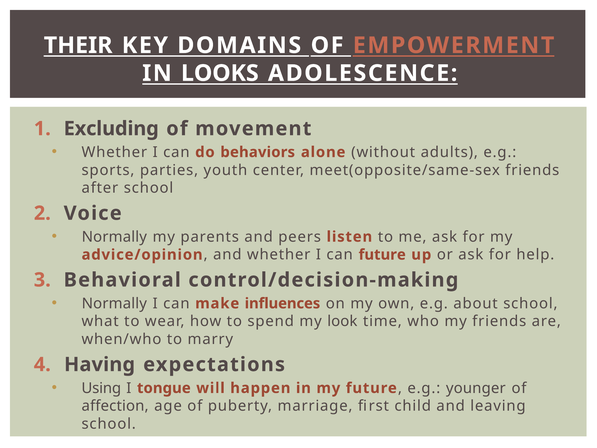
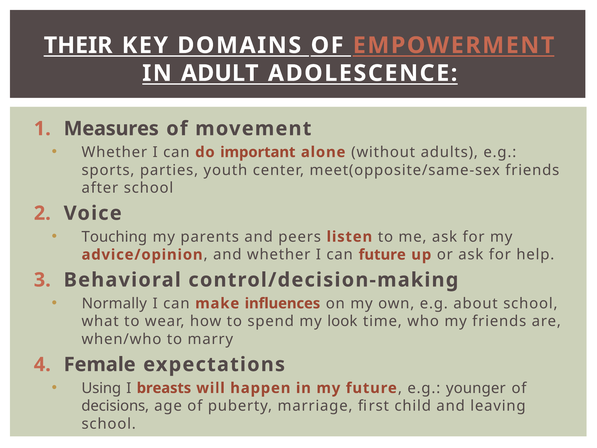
LOOKS: LOOKS -> ADULT
Excluding: Excluding -> Measures
behaviors: behaviors -> important
Normally at (114, 237): Normally -> Touching
Having: Having -> Female
tongue: tongue -> breasts
affection: affection -> decisions
